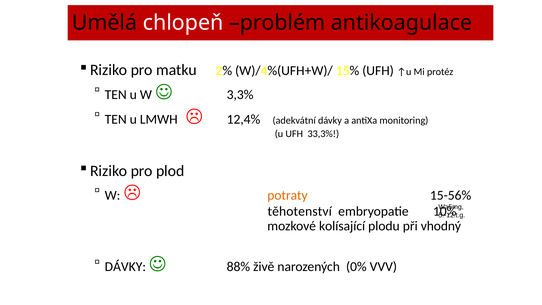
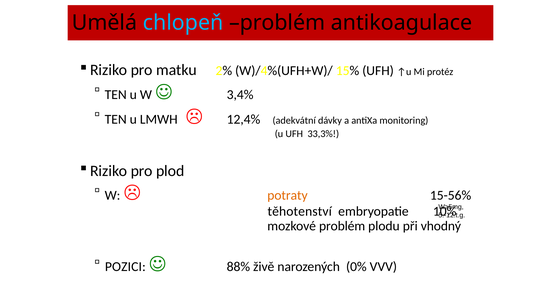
chlopeň colour: white -> light blue
3,3%: 3,3% -> 3,4%
mozkové kolísající: kolísající -> problém
DÁVKY at (125, 267): DÁVKY -> POZICI
